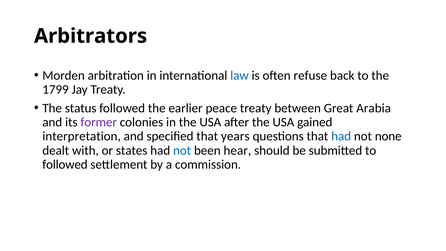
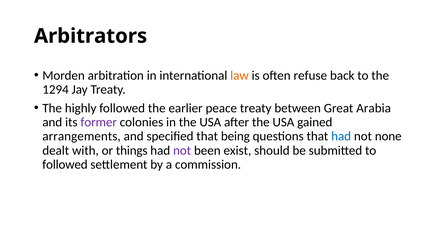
law colour: blue -> orange
1799: 1799 -> 1294
status: status -> highly
interpretation: interpretation -> arrangements
years: years -> being
states: states -> things
not at (182, 150) colour: blue -> purple
hear: hear -> exist
